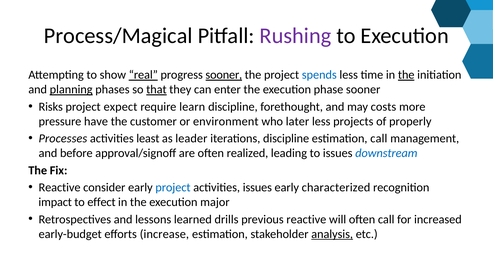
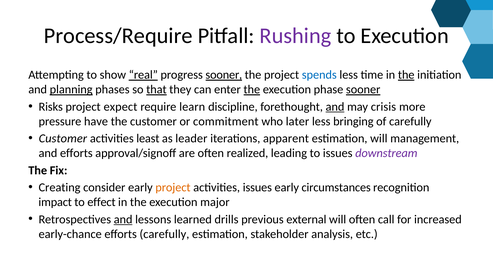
Process/Magical: Process/Magical -> Process/Require
the at (252, 89) underline: none -> present
sooner at (363, 89) underline: none -> present
and at (335, 106) underline: none -> present
costs: costs -> crisis
environment: environment -> commitment
projects: projects -> bringing
of properly: properly -> carefully
Processes at (63, 138): Processes -> Customer
iterations discipline: discipline -> apparent
estimation call: call -> will
and before: before -> efforts
downstream colour: blue -> purple
Reactive at (60, 187): Reactive -> Creating
project at (173, 187) colour: blue -> orange
characterized: characterized -> circumstances
and at (123, 219) underline: none -> present
previous reactive: reactive -> external
early-budget: early-budget -> early-chance
efforts increase: increase -> carefully
analysis underline: present -> none
